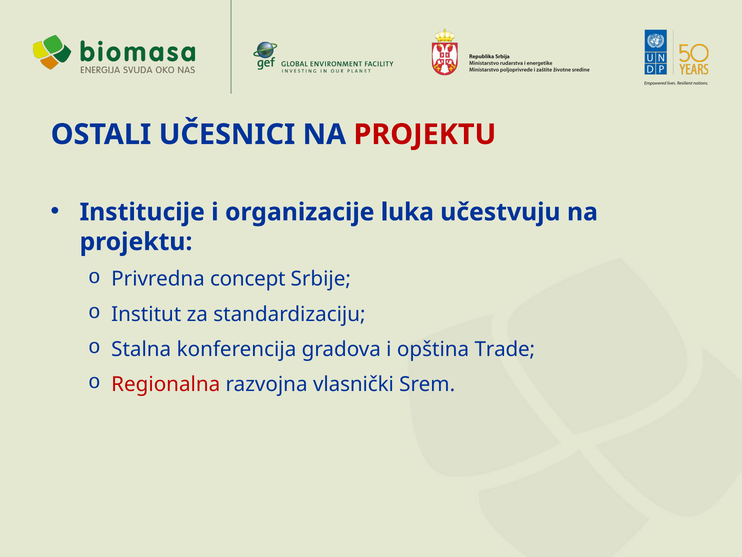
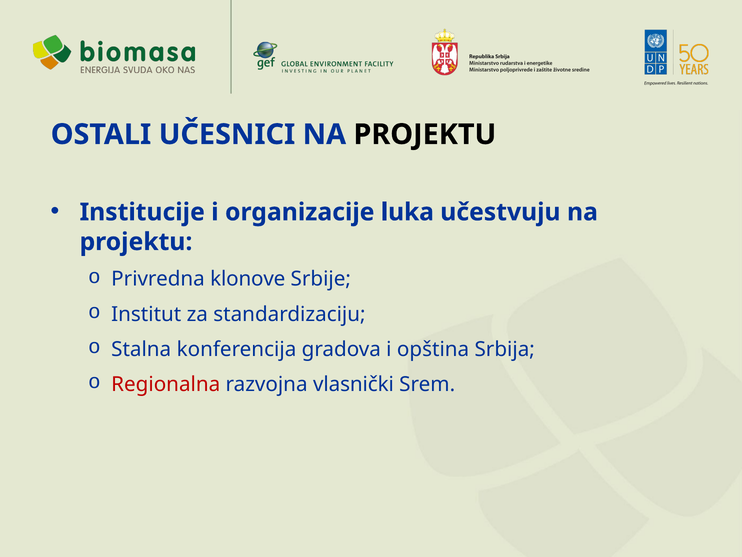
PROJEKTU at (425, 134) colour: red -> black
concept: concept -> klonove
Trade: Trade -> Srbija
